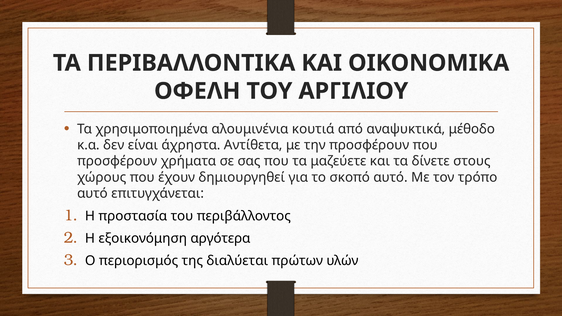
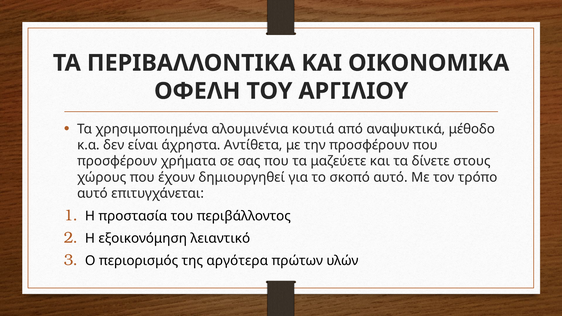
αργότερα: αργότερα -> λειαντικό
διαλύεται: διαλύεται -> αργότερα
